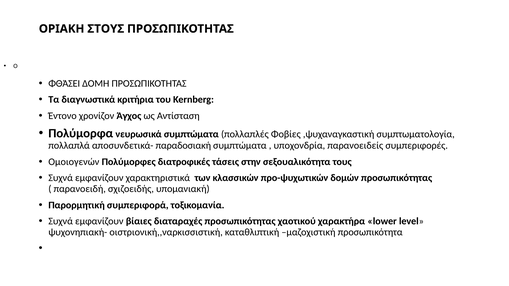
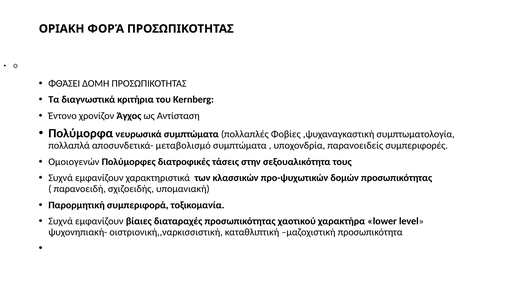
ΣΤΟΥΣ: ΣΤΟΥΣ -> ΦΟΡΆ
παραδοσιακή: παραδοσιακή -> μεταβολισμό
